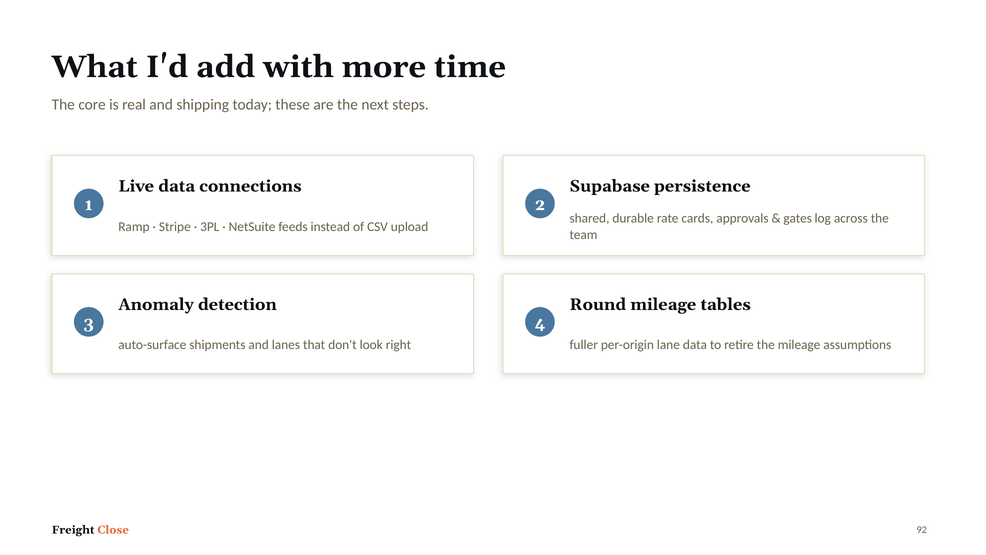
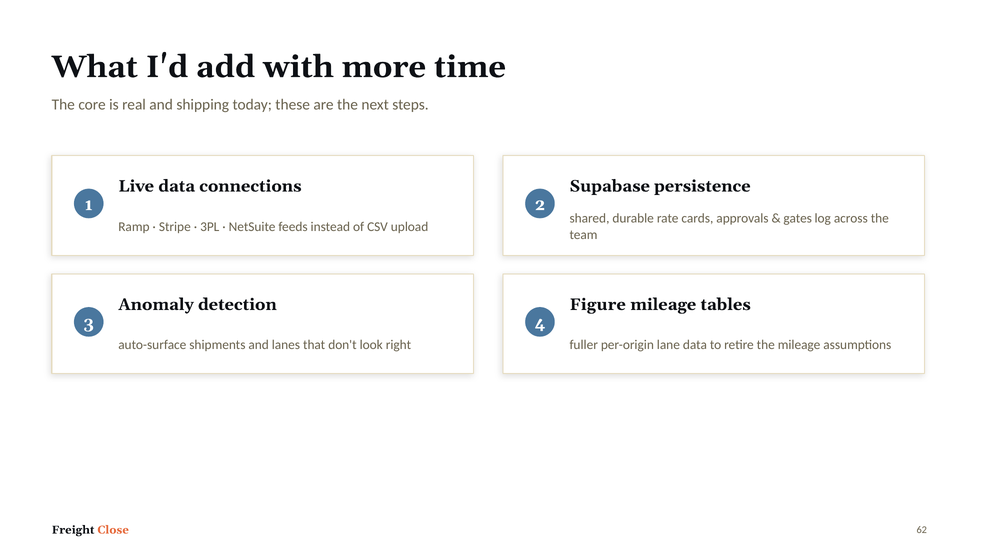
Round: Round -> Figure
92: 92 -> 62
